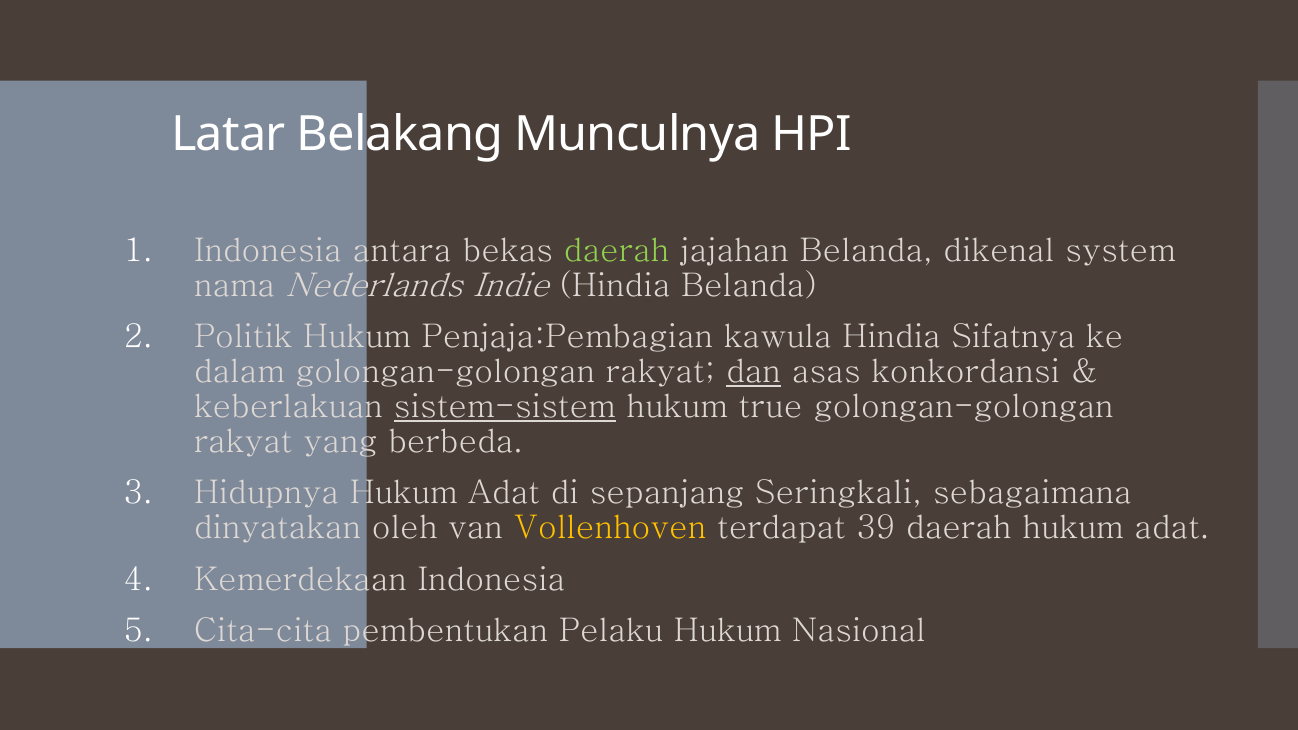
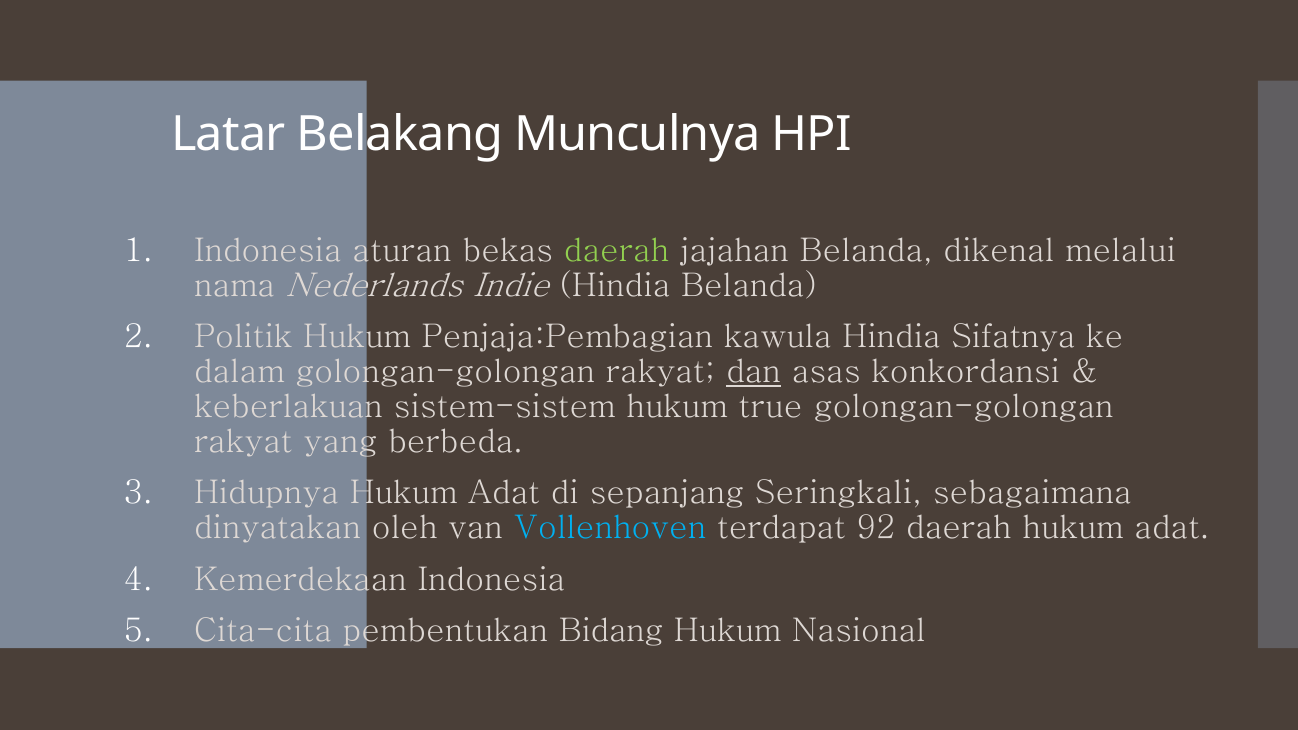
antara: antara -> aturan
system: system -> melalui
sistem-sistem underline: present -> none
Vollenhoven colour: yellow -> light blue
39: 39 -> 92
Pelaku: Pelaku -> Bidang
